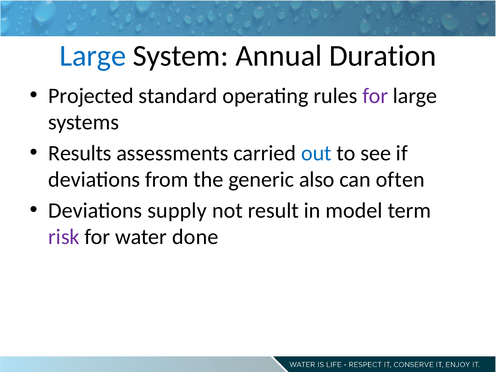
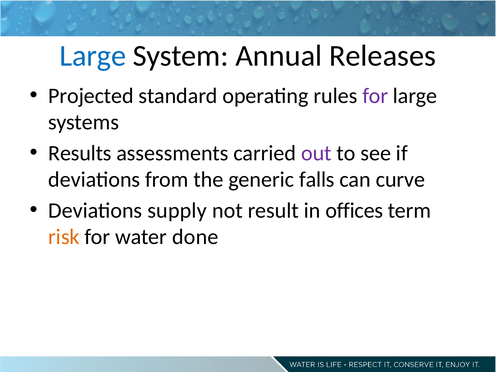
Duration: Duration -> Releases
out colour: blue -> purple
also: also -> falls
often: often -> curve
model: model -> offices
risk colour: purple -> orange
